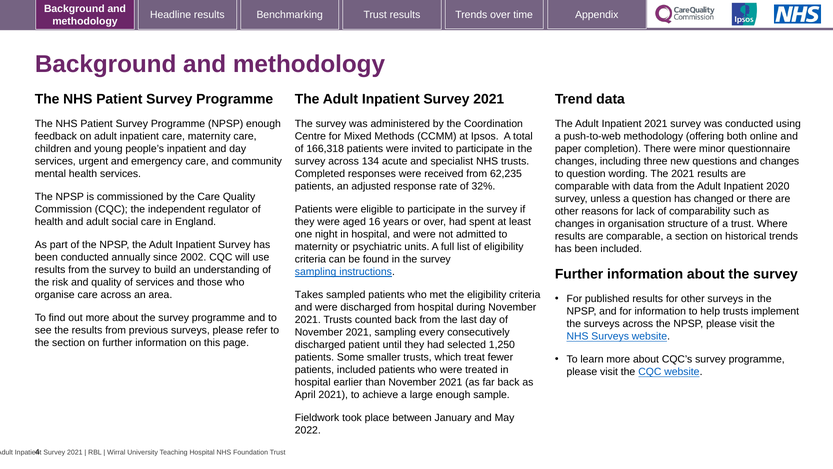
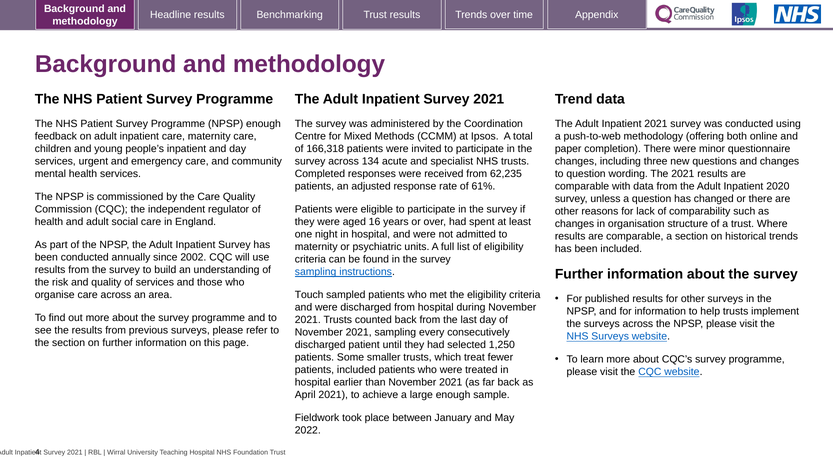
32%: 32% -> 61%
Takes: Takes -> Touch
